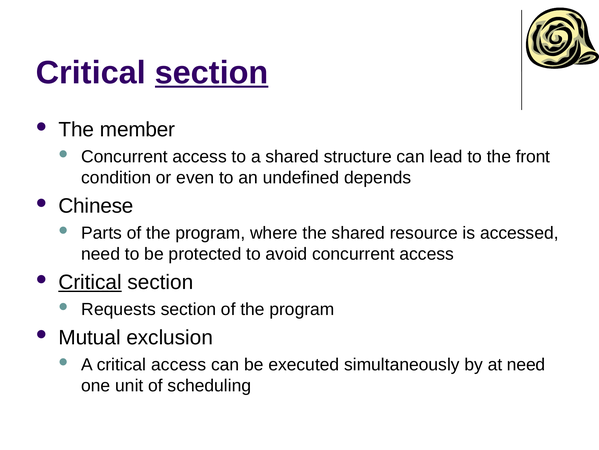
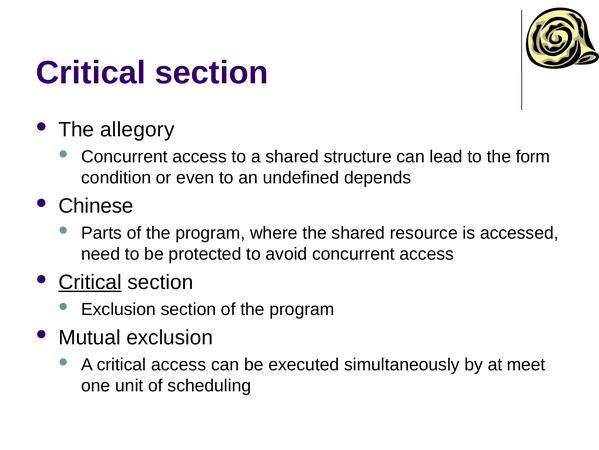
section at (212, 73) underline: present -> none
member: member -> allegory
front: front -> form
Requests at (119, 309): Requests -> Exclusion
at need: need -> meet
